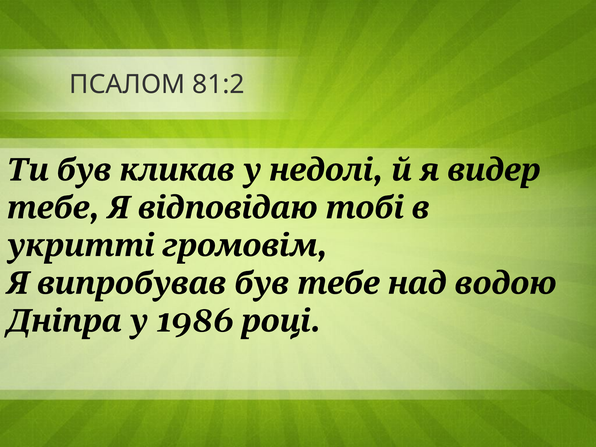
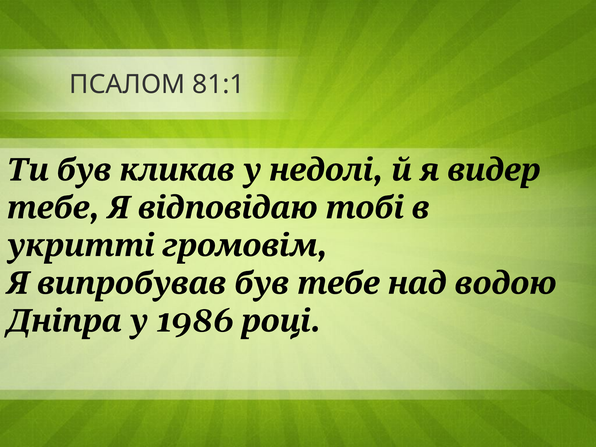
81:2: 81:2 -> 81:1
